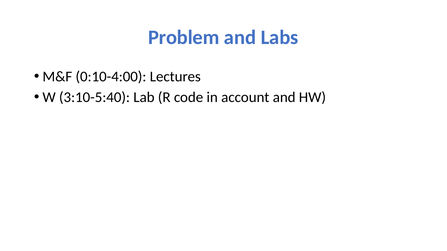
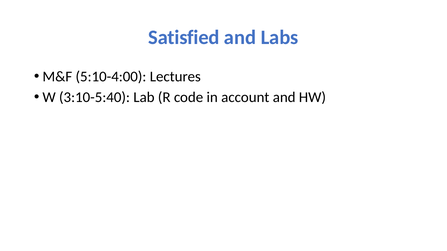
Problem: Problem -> Satisfied
0:10-4:00: 0:10-4:00 -> 5:10-4:00
